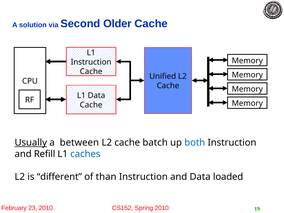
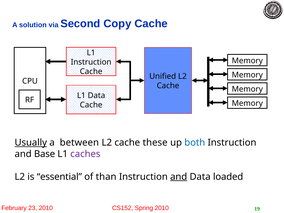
Older: Older -> Copy
batch: batch -> these
Refill: Refill -> Base
caches colour: blue -> purple
different: different -> essential
and at (179, 177) underline: none -> present
